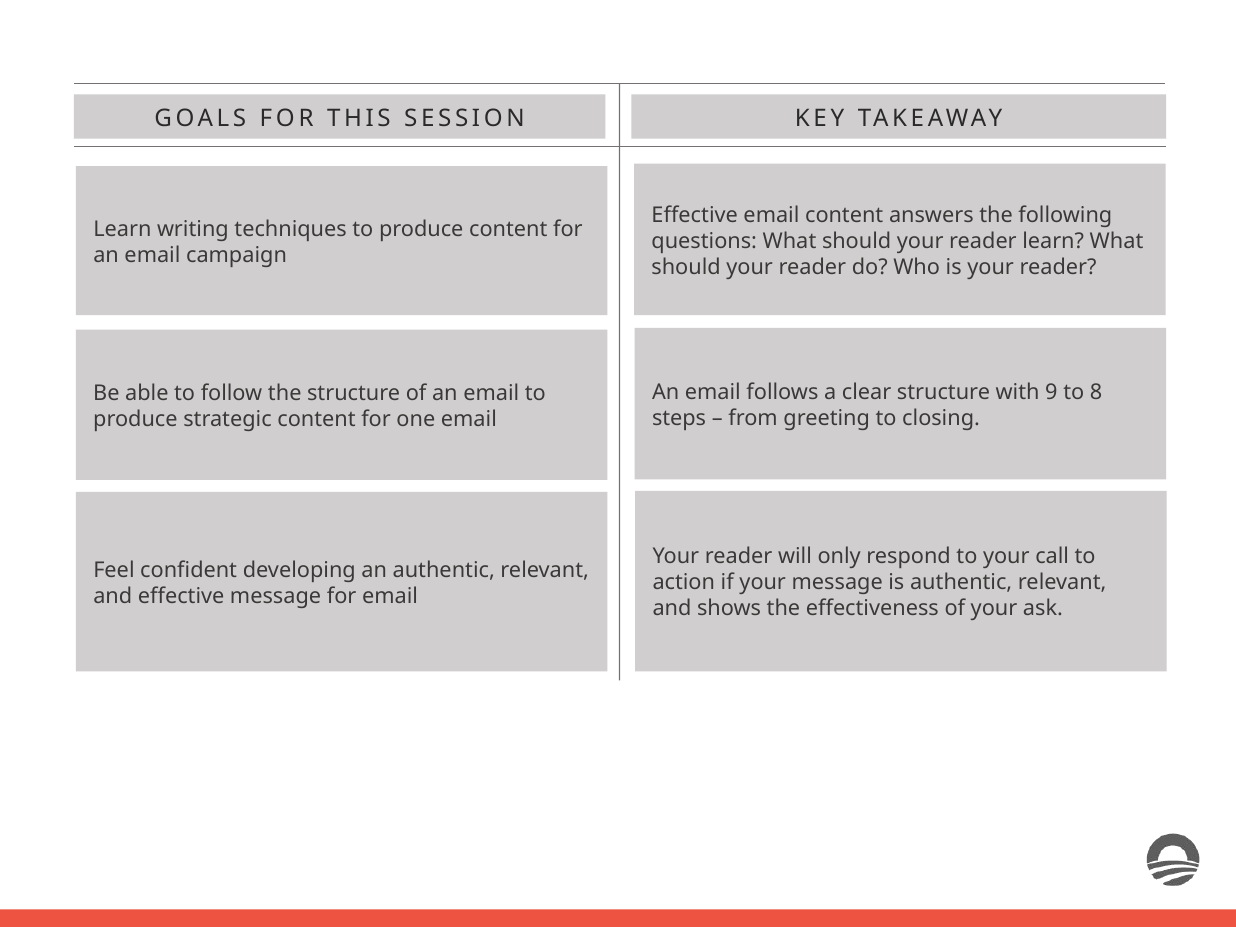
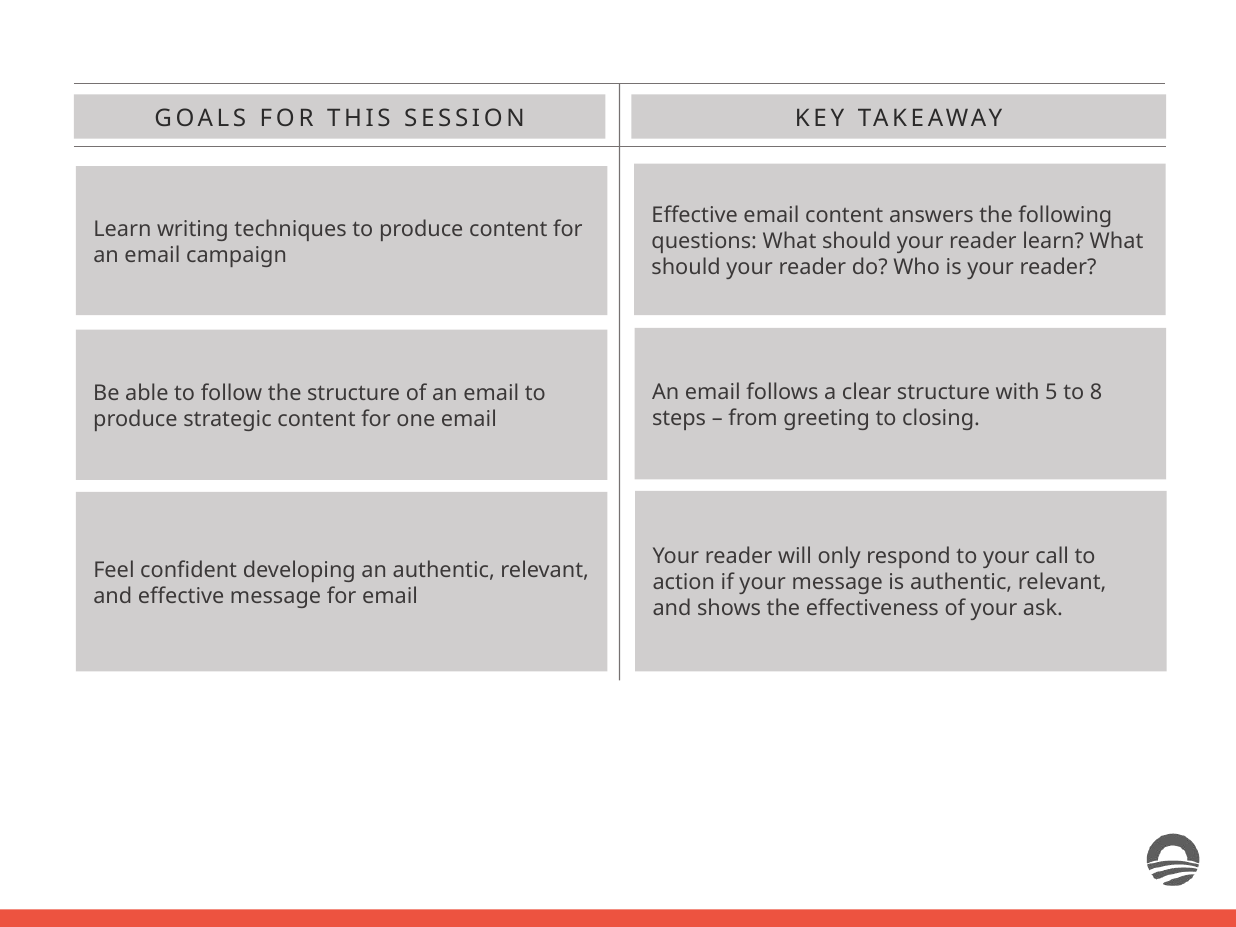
9: 9 -> 5
